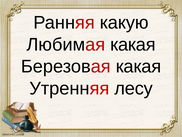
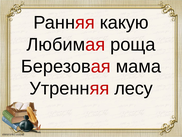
Любимая какая: какая -> роща
Березовая какая: какая -> мама
